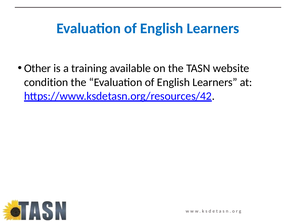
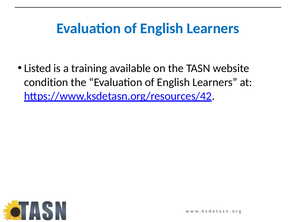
Other: Other -> Listed
